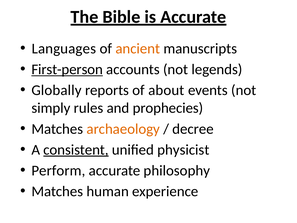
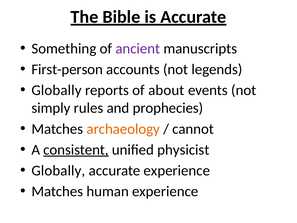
Languages: Languages -> Something
ancient colour: orange -> purple
First-person underline: present -> none
decree: decree -> cannot
Perform at (58, 170): Perform -> Globally
accurate philosophy: philosophy -> experience
